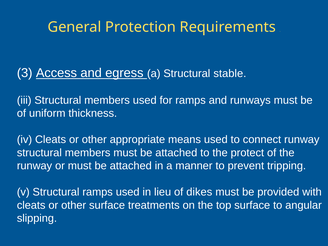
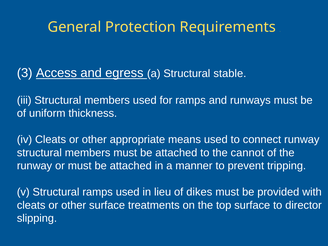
protect: protect -> cannot
angular: angular -> director
